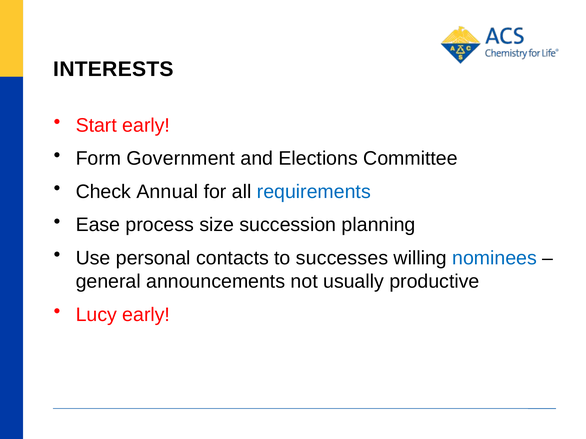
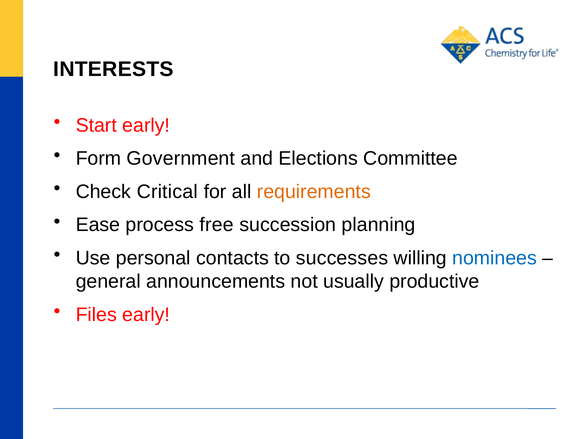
Annual: Annual -> Critical
requirements colour: blue -> orange
size: size -> free
Lucy: Lucy -> Files
